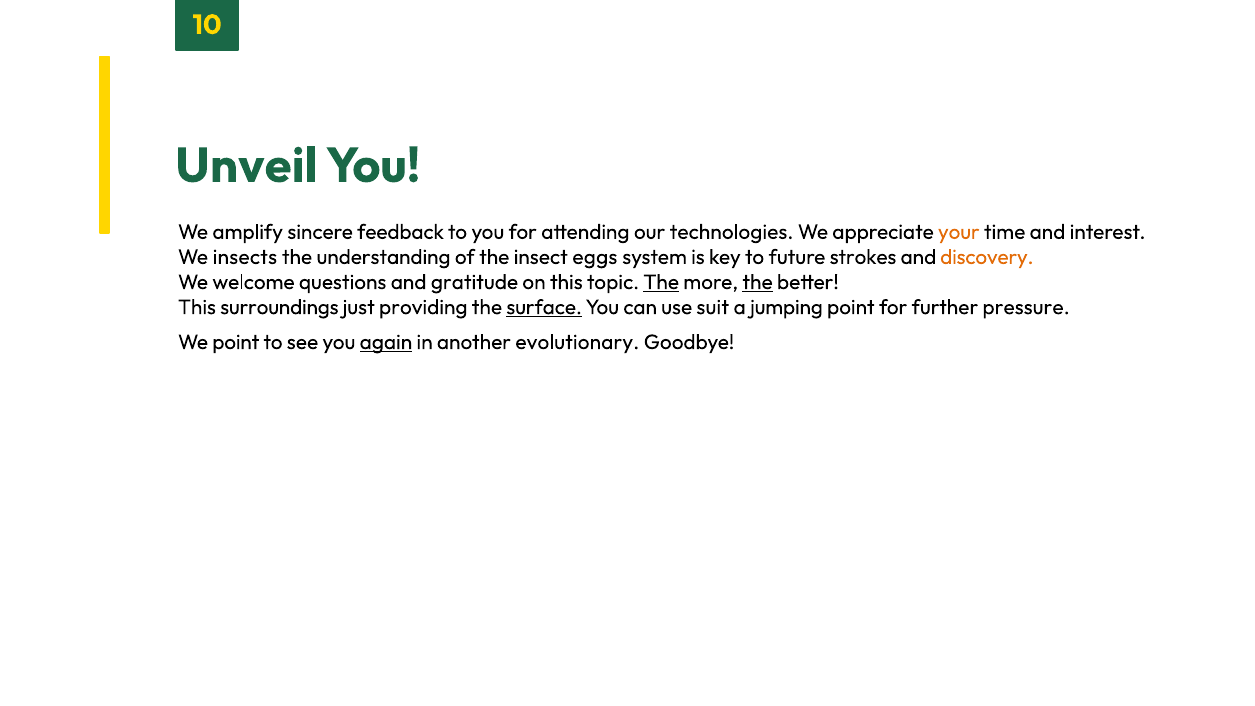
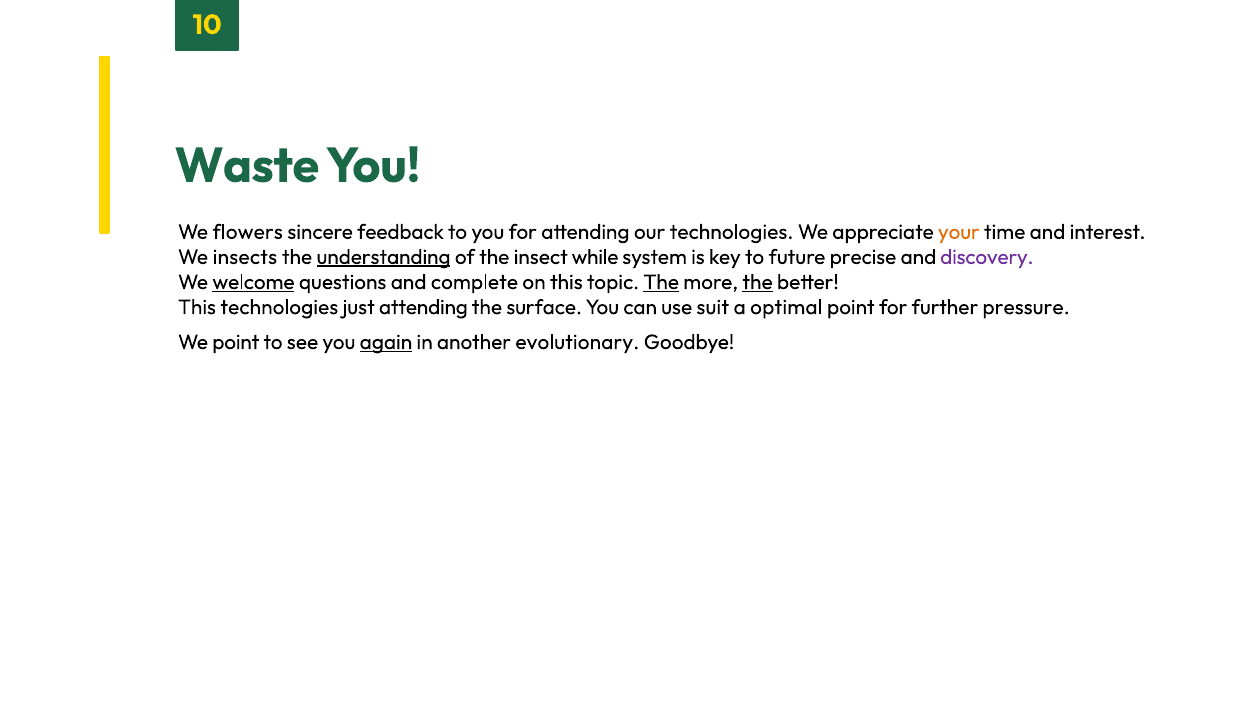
Unveil: Unveil -> Waste
amplify: amplify -> flowers
understanding underline: none -> present
eggs: eggs -> while
strokes: strokes -> precise
discovery colour: orange -> purple
welcome underline: none -> present
gratitude: gratitude -> complete
This surroundings: surroundings -> technologies
just providing: providing -> attending
surface underline: present -> none
jumping: jumping -> optimal
